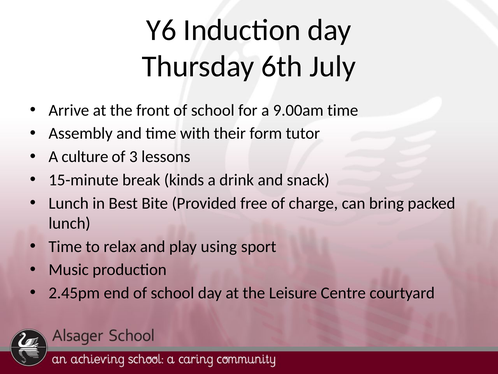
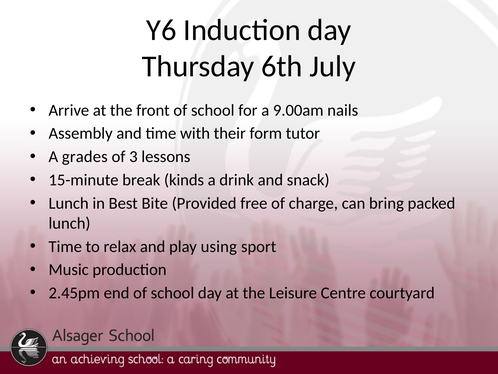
9.00am time: time -> nails
culture: culture -> grades
